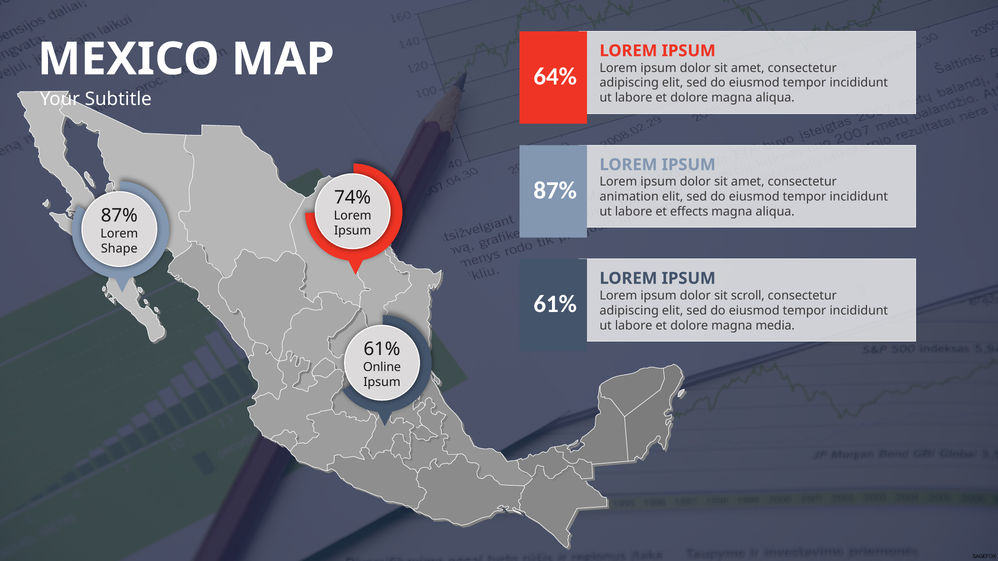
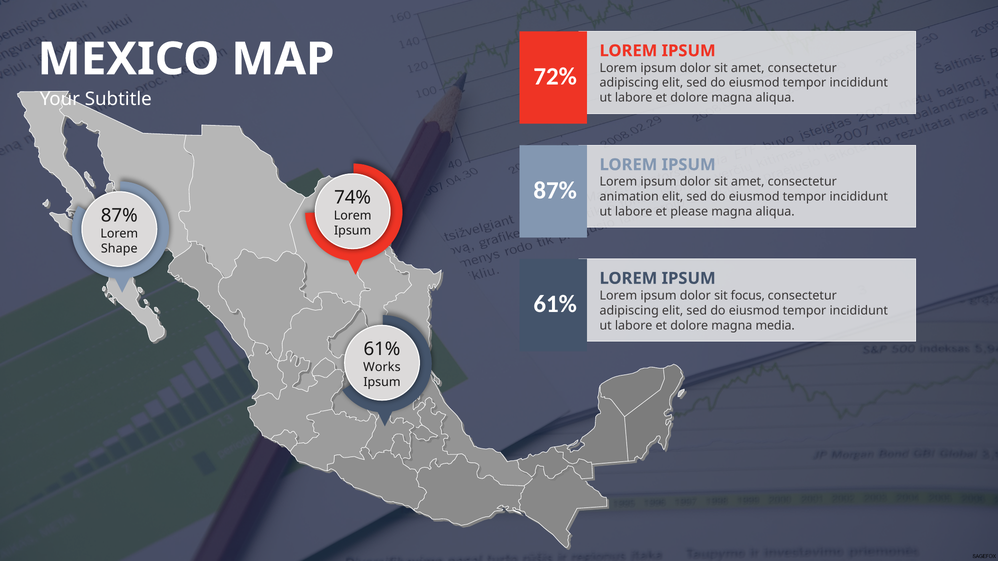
64%: 64% -> 72%
effects: effects -> please
scroll: scroll -> focus
Online: Online -> Works
